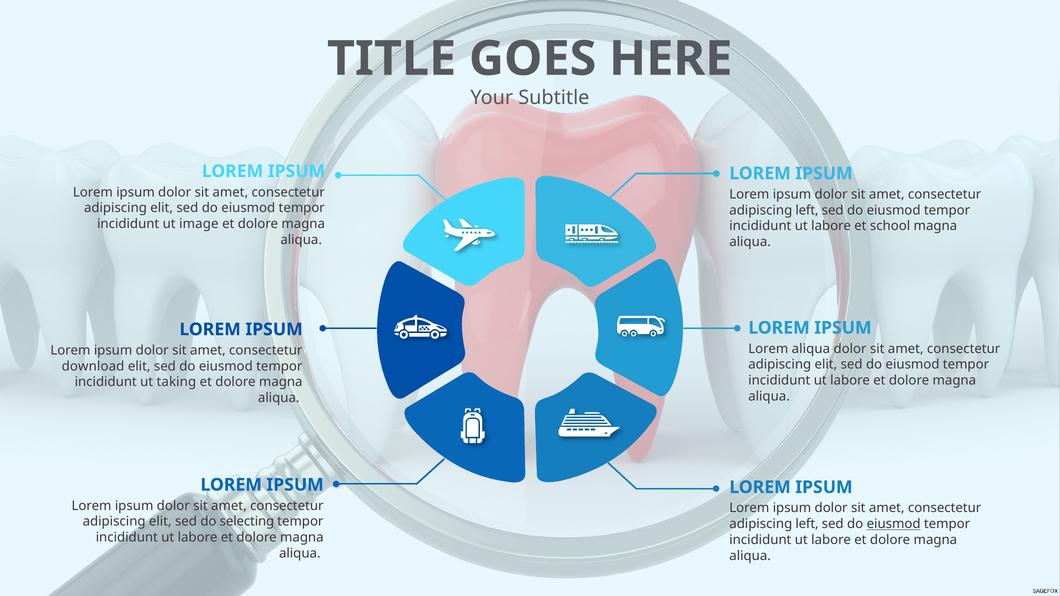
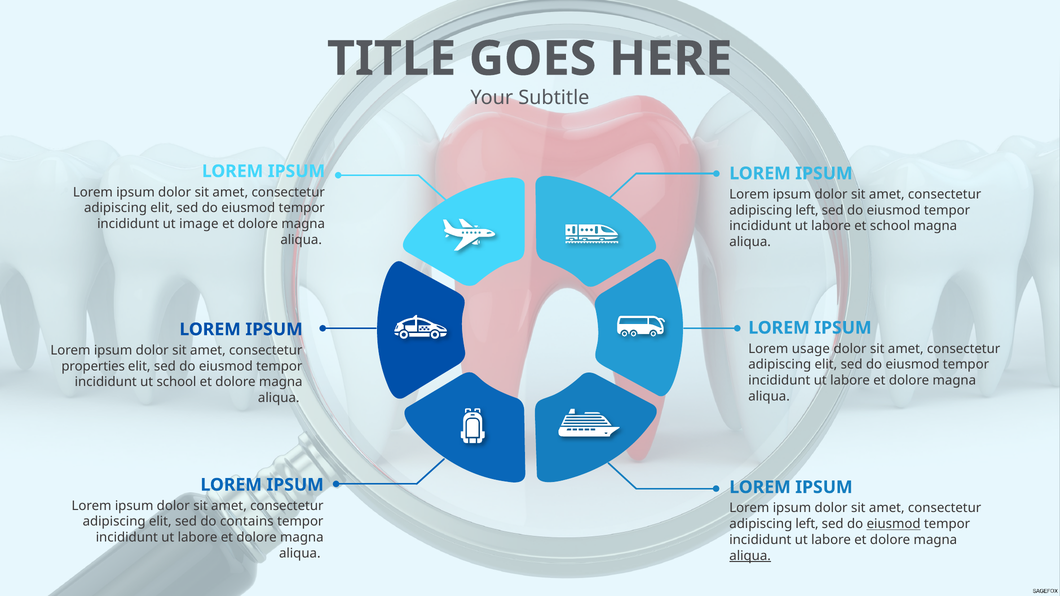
Lorem aliqua: aliqua -> usage
download: download -> properties
ut taking: taking -> school
selecting: selecting -> contains
aliqua at (750, 556) underline: none -> present
